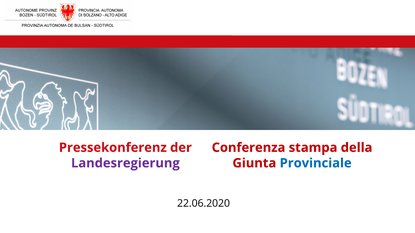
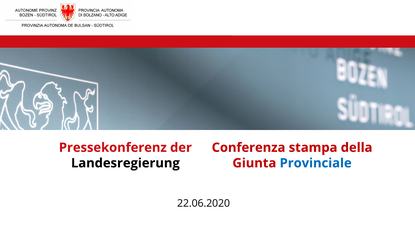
Landesregierung colour: purple -> black
